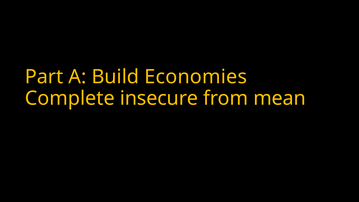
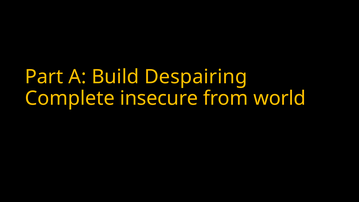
Economies: Economies -> Despairing
mean: mean -> world
